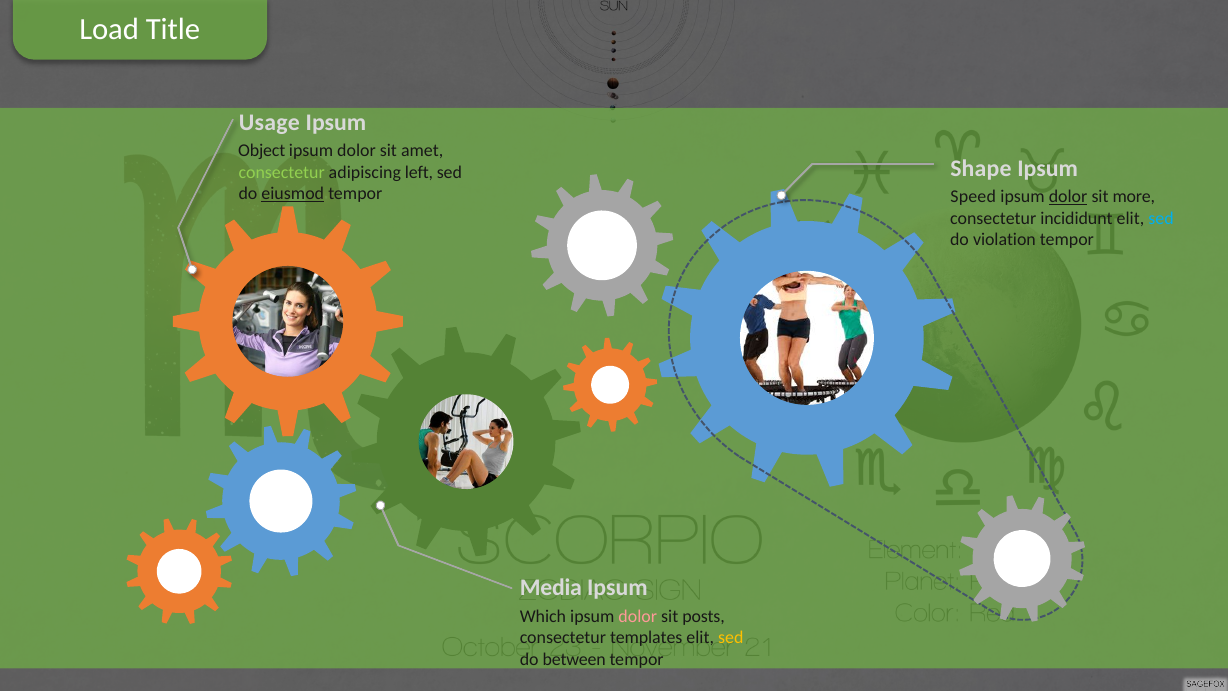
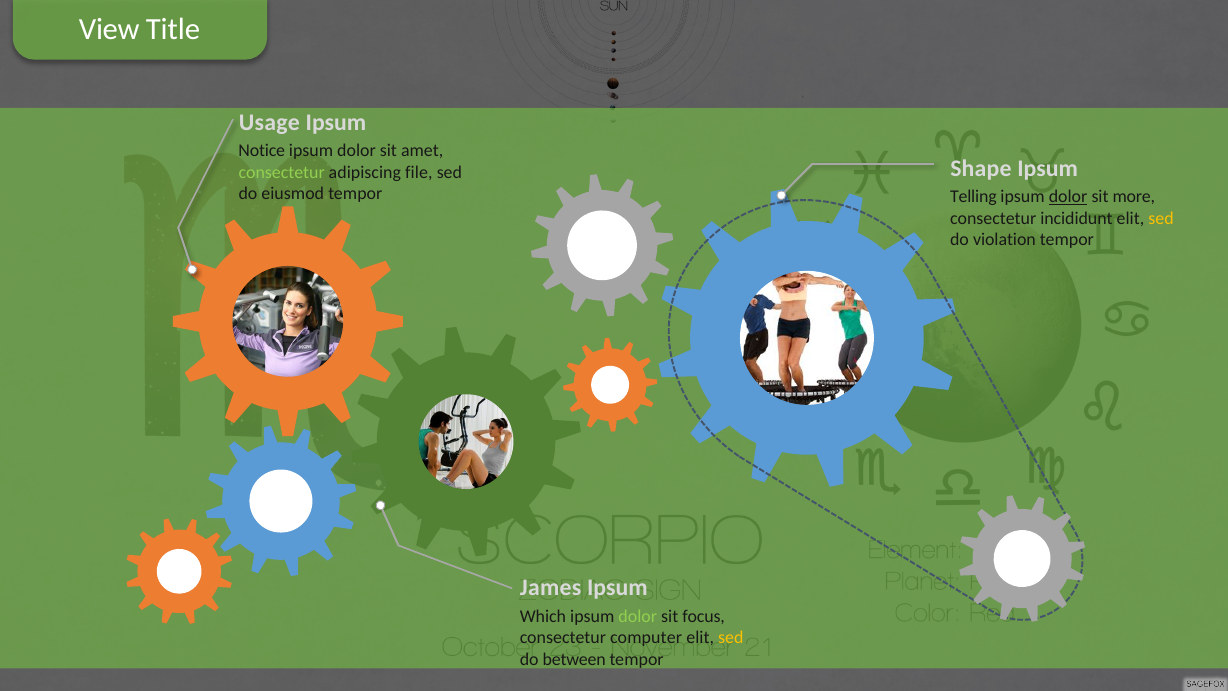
Load: Load -> View
Object: Object -> Notice
left: left -> file
eiusmod underline: present -> none
Speed: Speed -> Telling
sed at (1161, 218) colour: light blue -> yellow
Media: Media -> James
dolor at (638, 616) colour: pink -> light green
posts: posts -> focus
templates: templates -> computer
